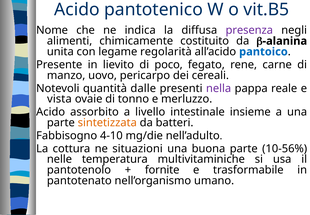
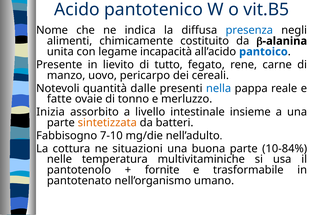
presenza colour: purple -> blue
regolarità: regolarità -> incapacità
poco: poco -> tutto
nella colour: purple -> blue
vista: vista -> fatte
Acido at (51, 112): Acido -> Inizia
4-10: 4-10 -> 7-10
10-56%: 10-56% -> 10-84%
